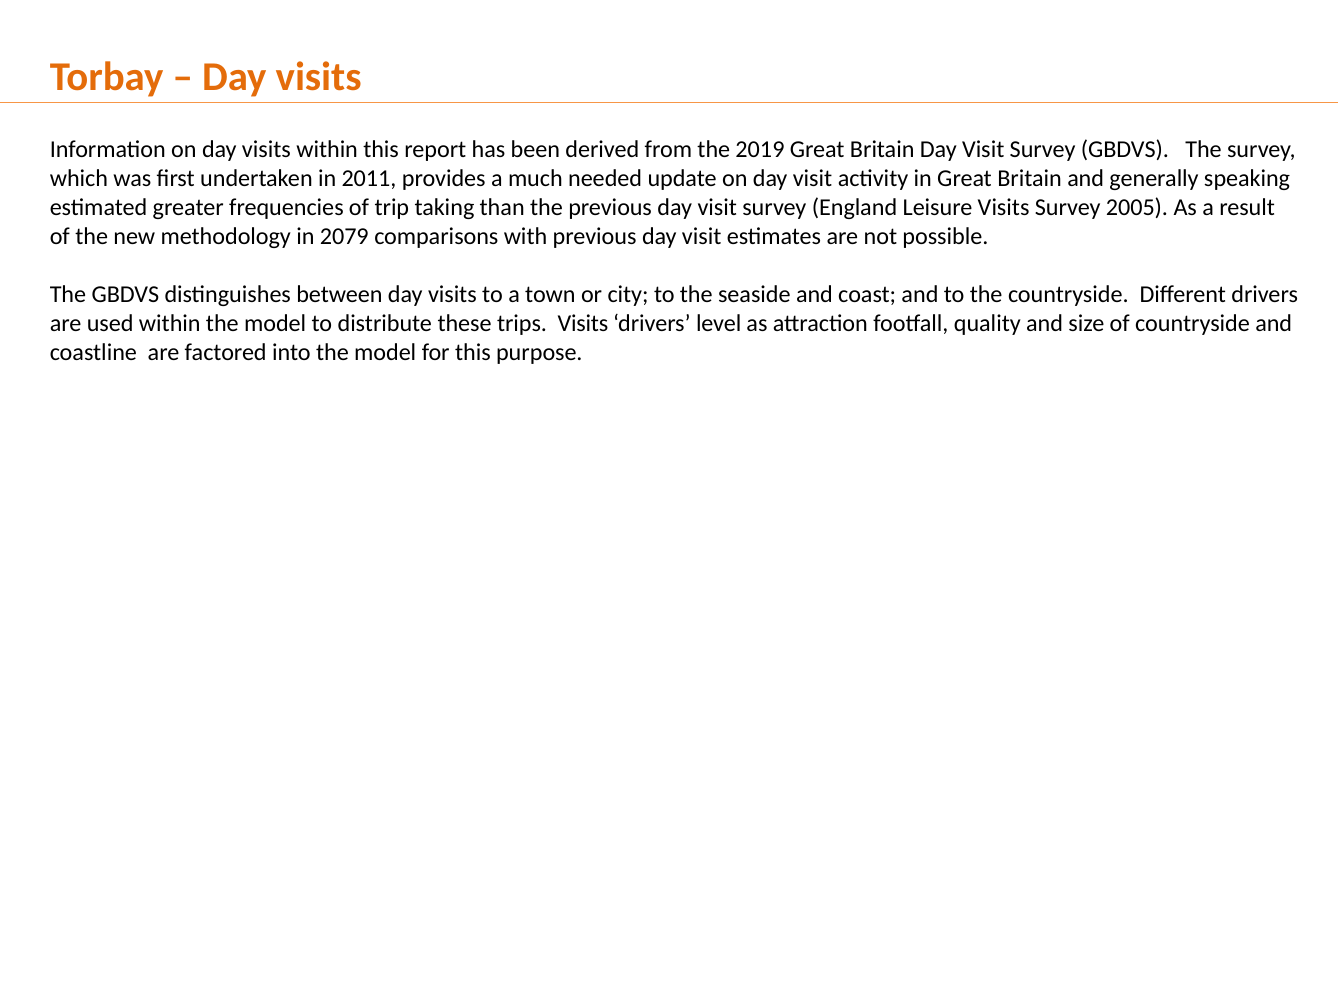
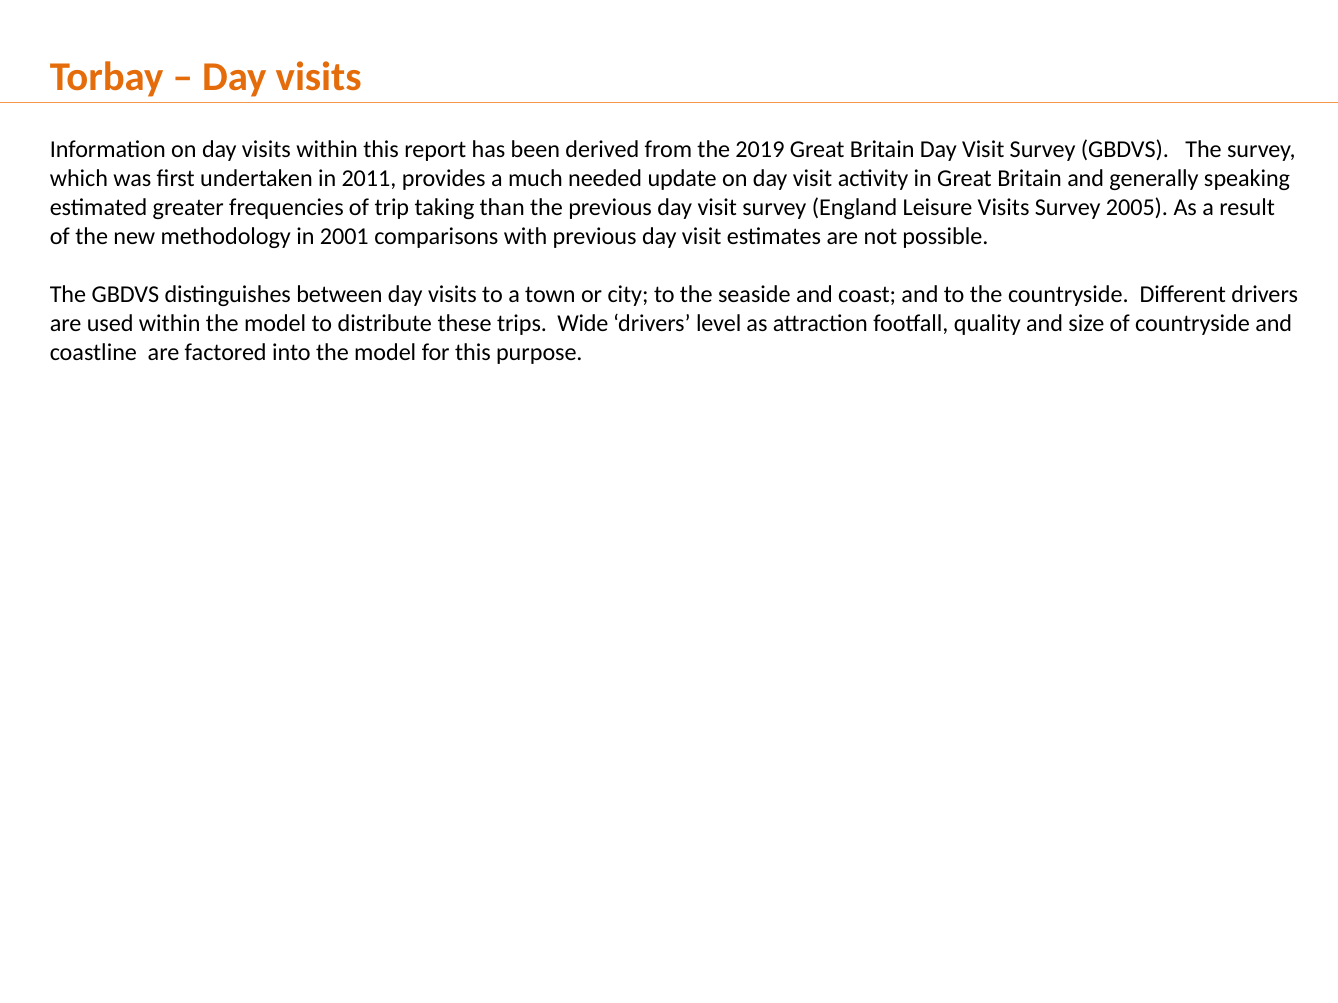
2079: 2079 -> 2001
trips Visits: Visits -> Wide
